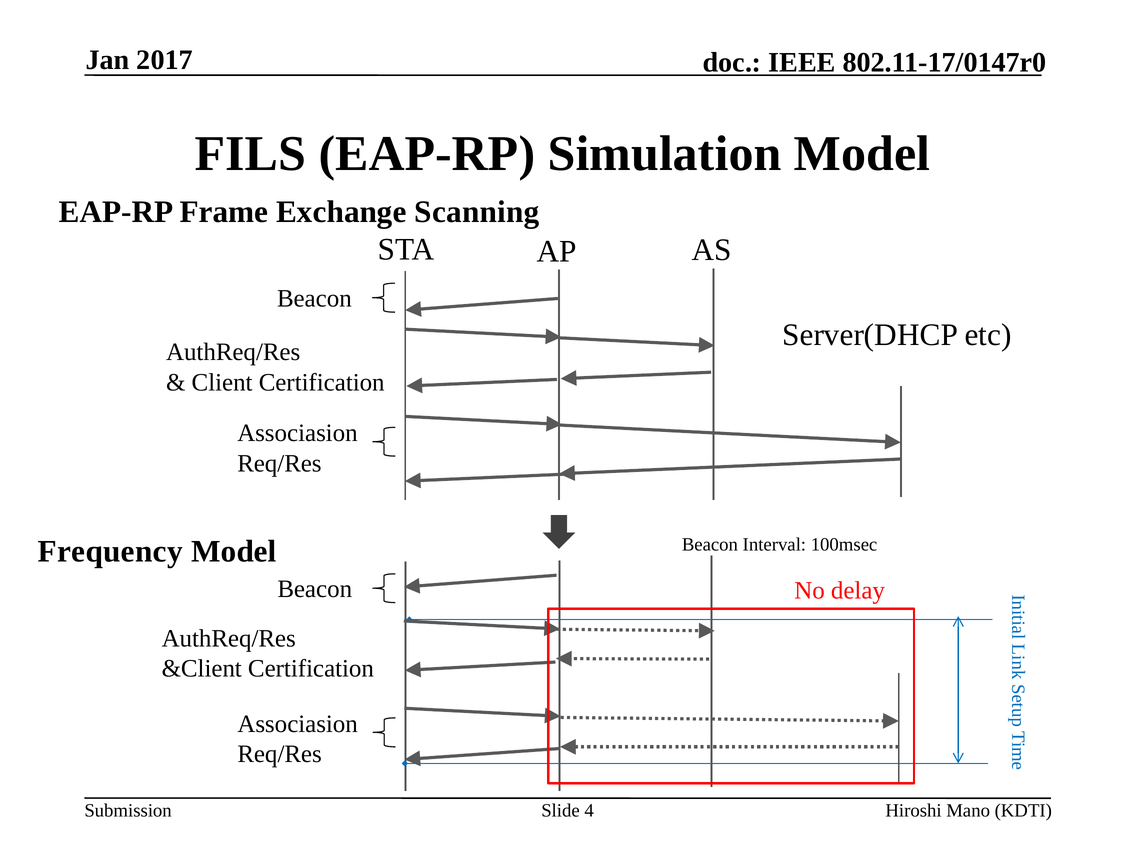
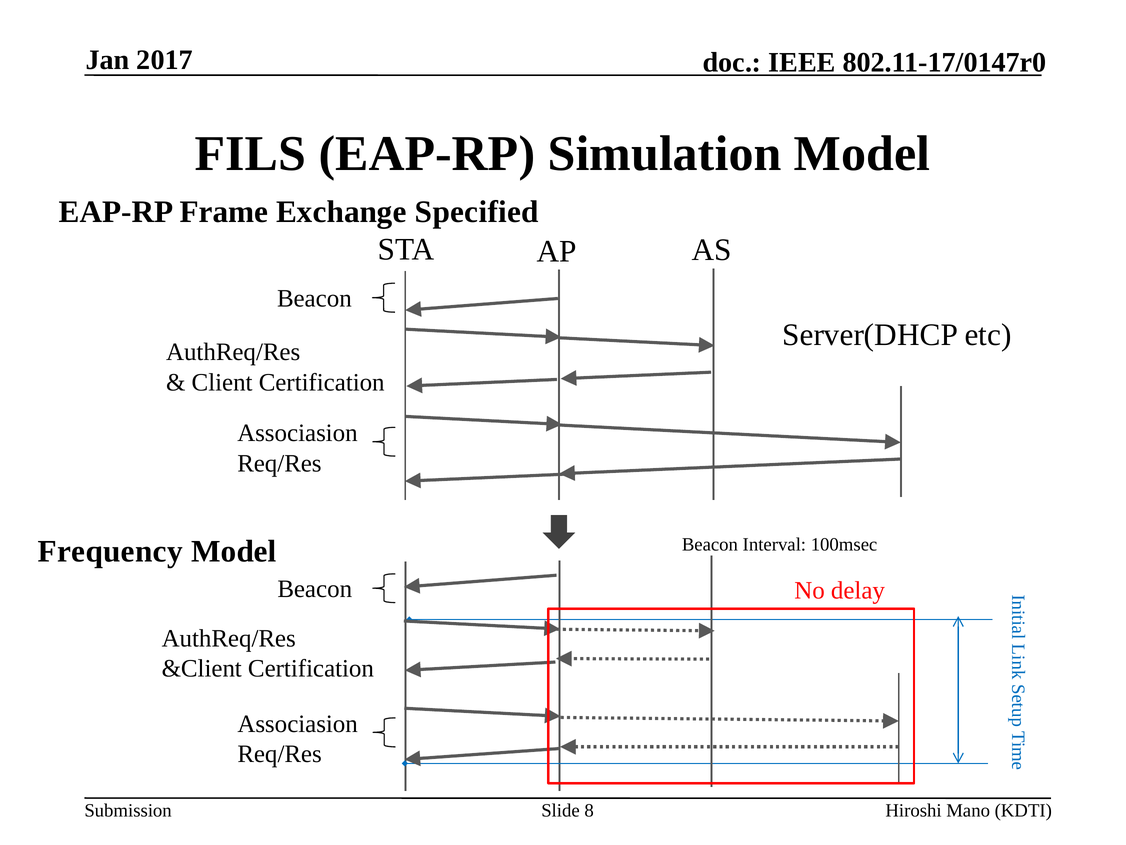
Scanning: Scanning -> Specified
4: 4 -> 8
